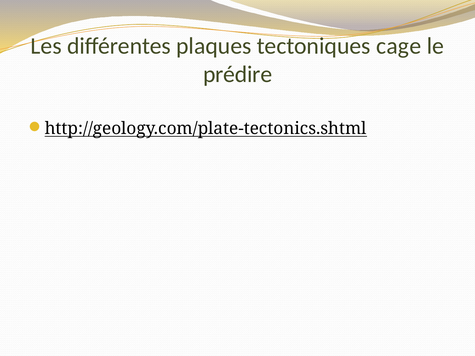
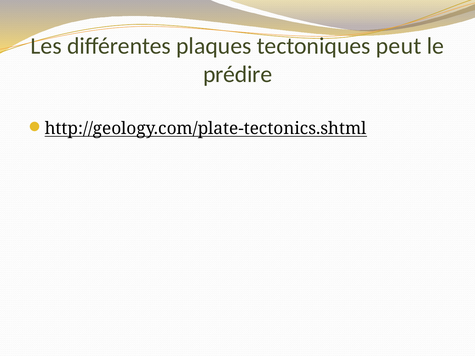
cage: cage -> peut
